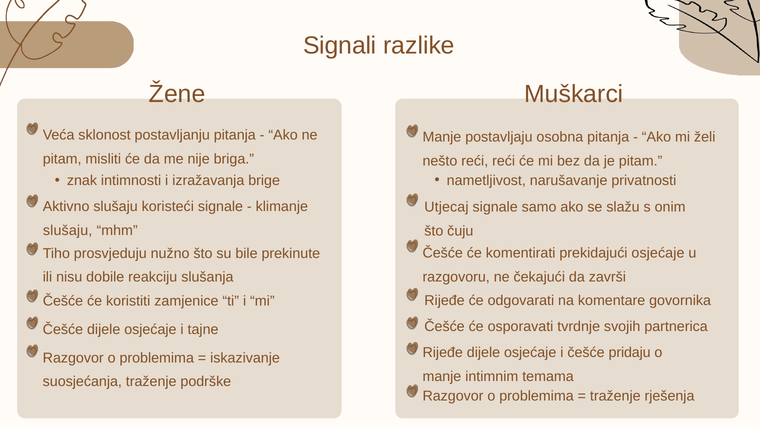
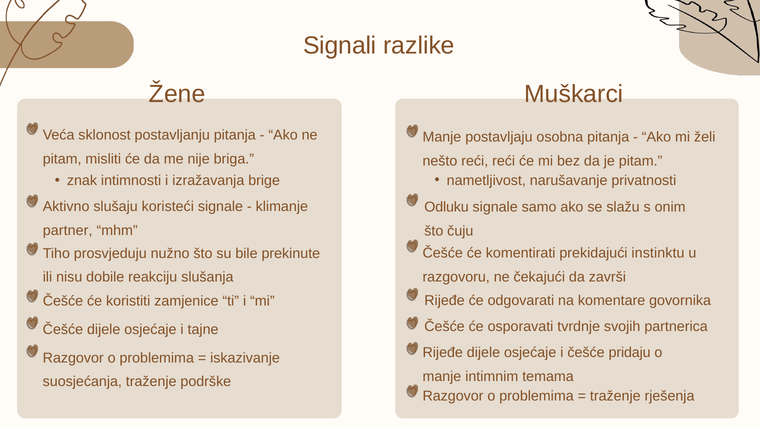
Utjecaj: Utjecaj -> Odluku
slušaju at (68, 231): slušaju -> partner
prekidajući osjećaje: osjećaje -> instinktu
